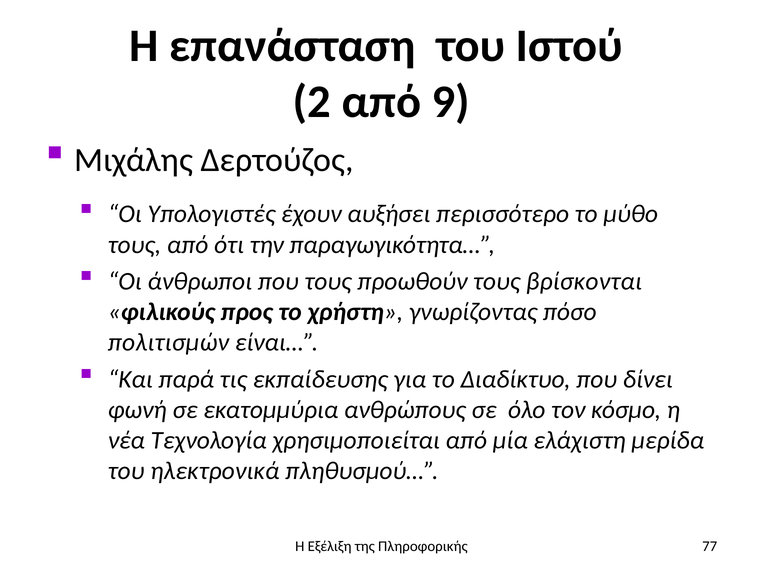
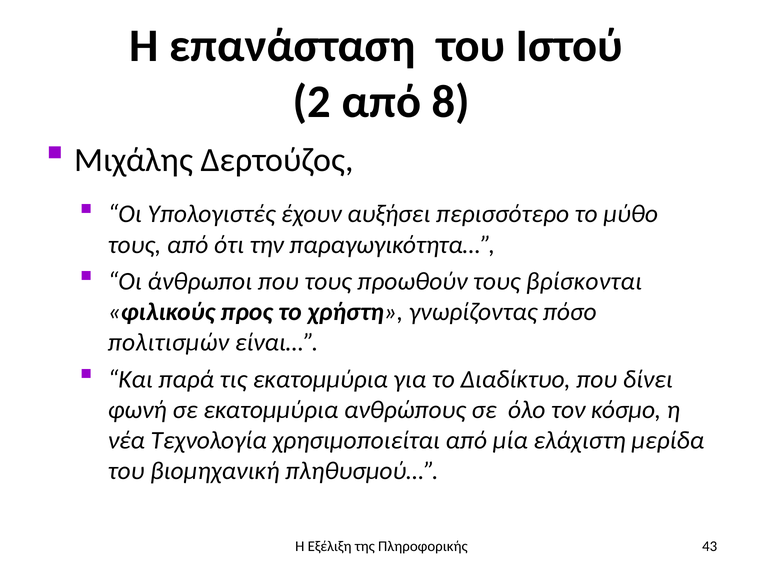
9: 9 -> 8
τις εκπαίδευσης: εκπαίδευσης -> εκατομμύρια
ηλεκτρονικά: ηλεκτρονικά -> βιομηχανική
77: 77 -> 43
